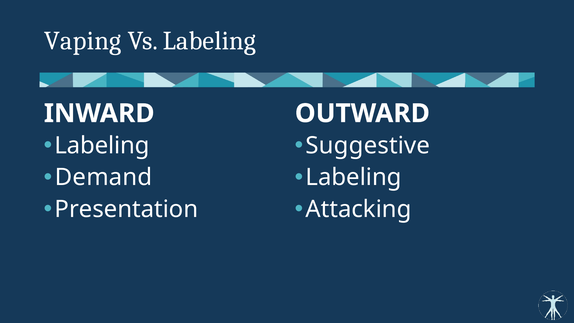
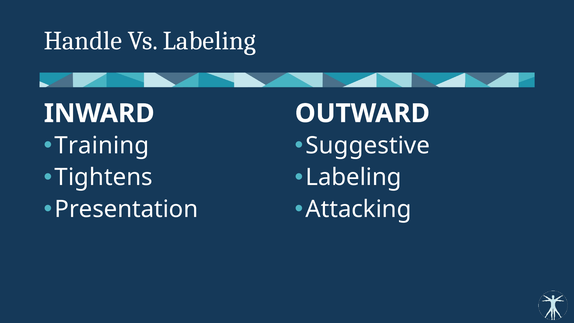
Vaping: Vaping -> Handle
Labeling at (102, 146): Labeling -> Training
Demand: Demand -> Tightens
